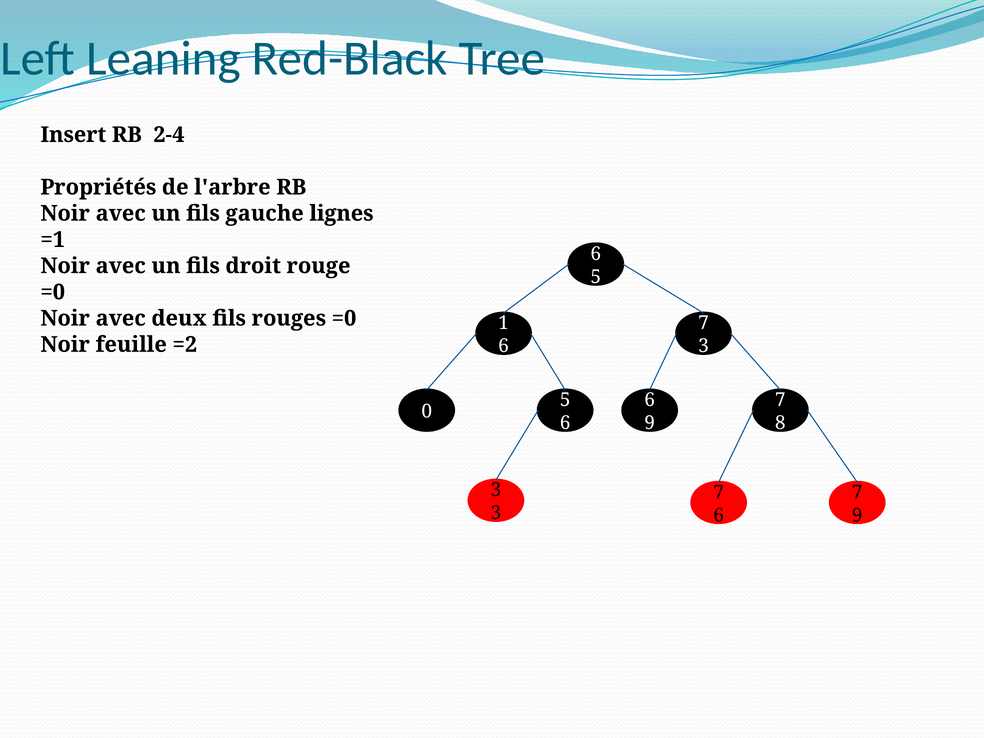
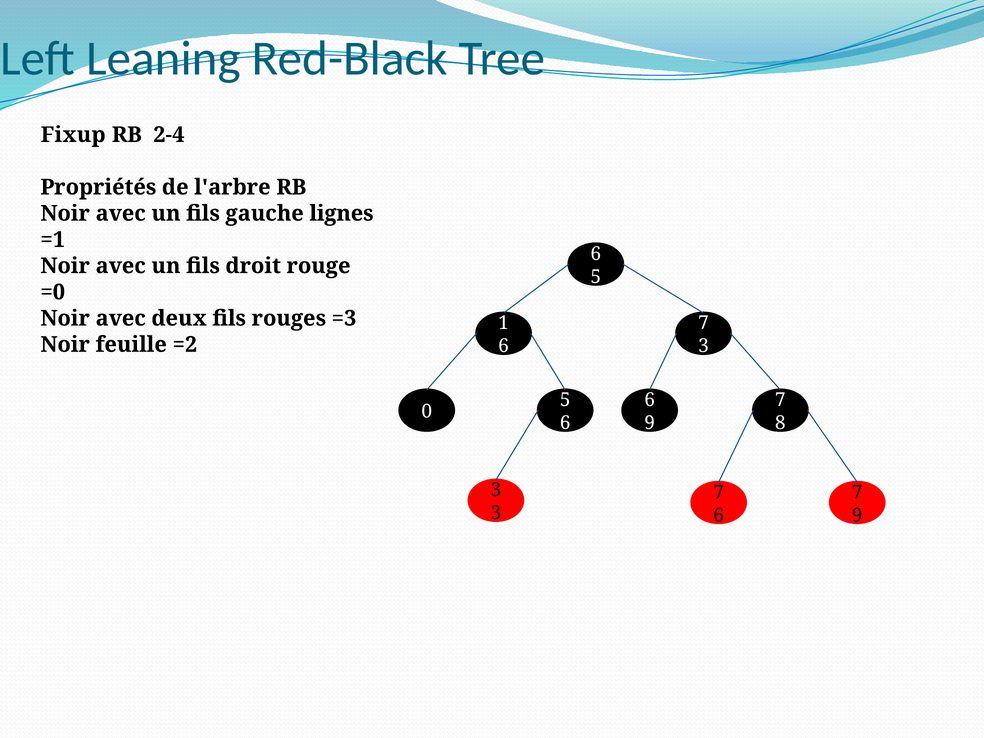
Insert: Insert -> Fixup
rouges =0: =0 -> =3
